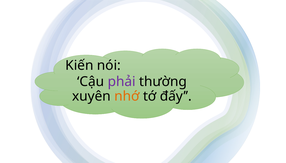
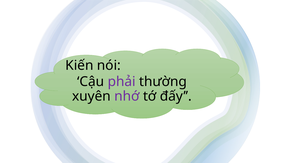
nhớ colour: orange -> purple
